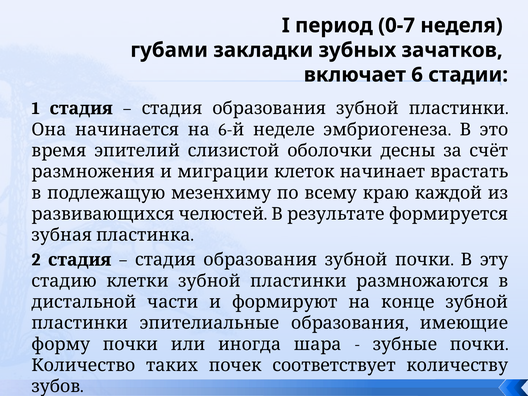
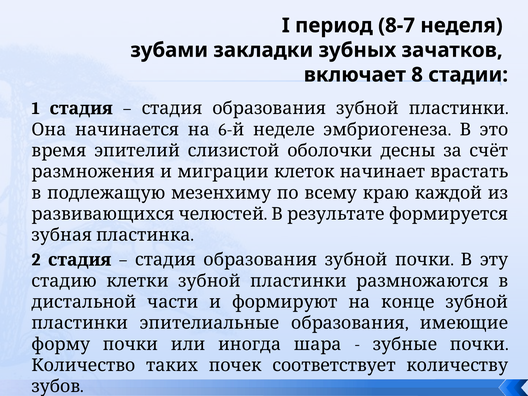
0-7: 0-7 -> 8-7
губами: губами -> зубами
6: 6 -> 8
